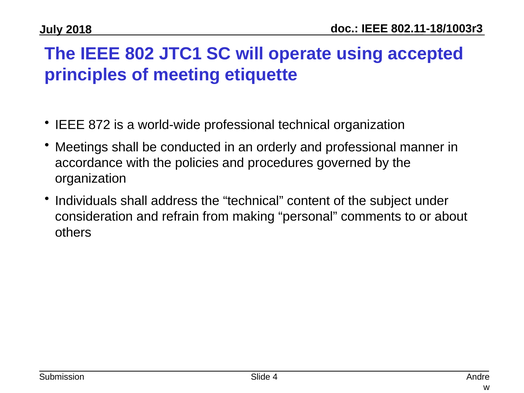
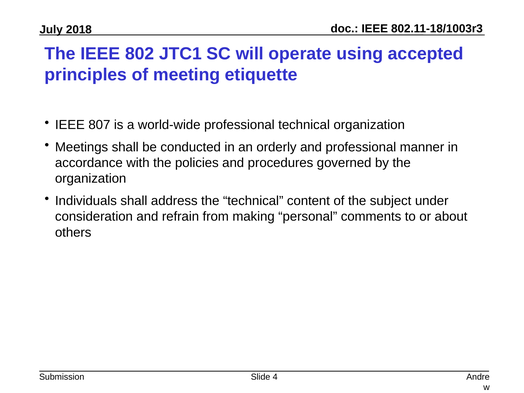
872: 872 -> 807
